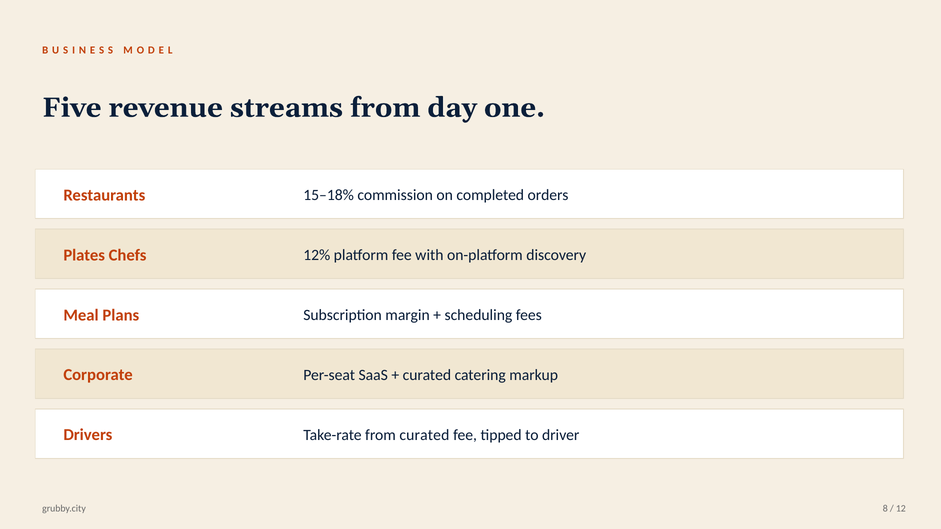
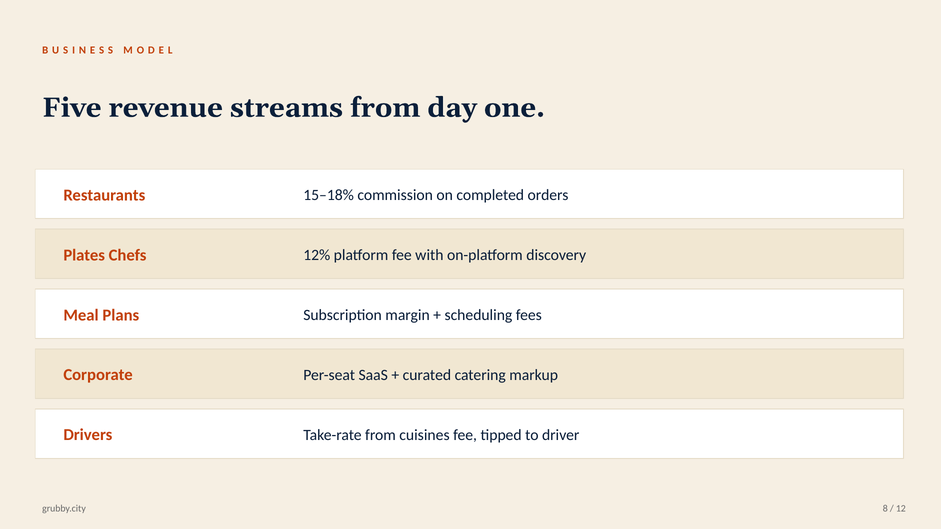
from curated: curated -> cuisines
